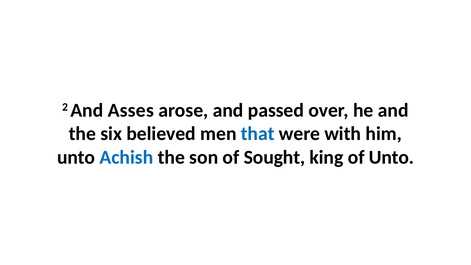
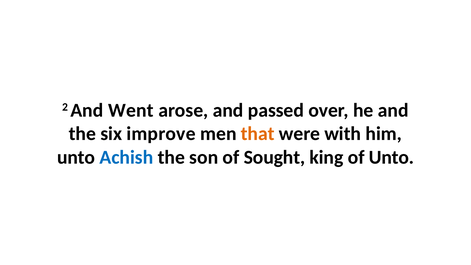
Asses: Asses -> Went
believed: believed -> improve
that colour: blue -> orange
